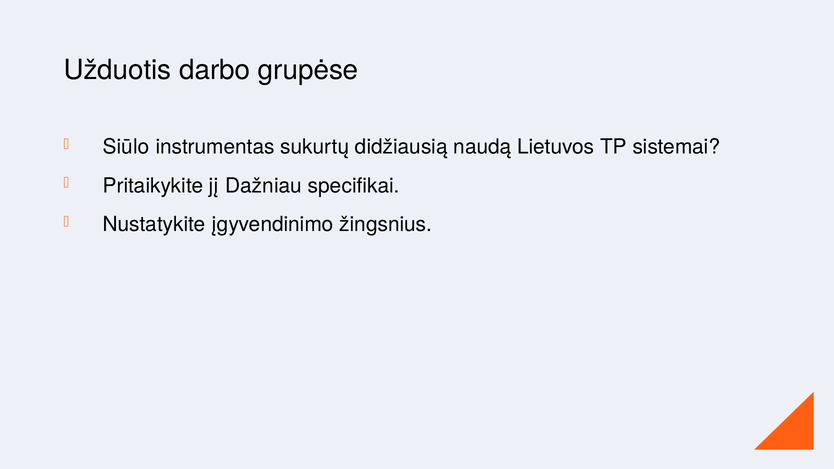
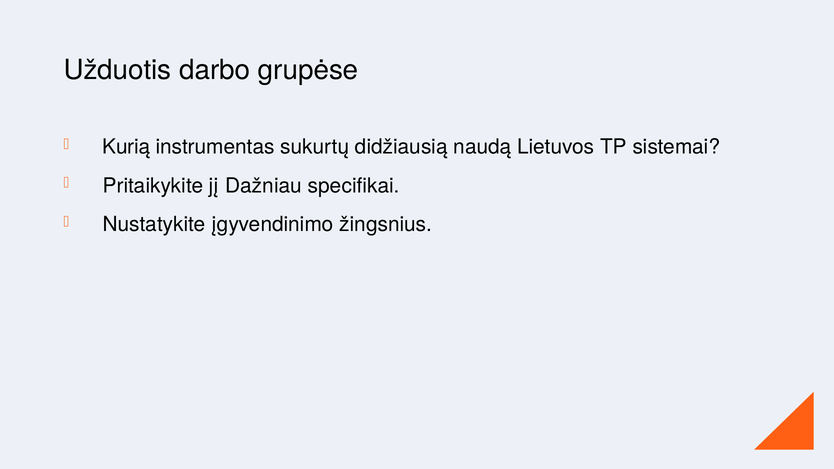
Siūlo: Siūlo -> Kurią
